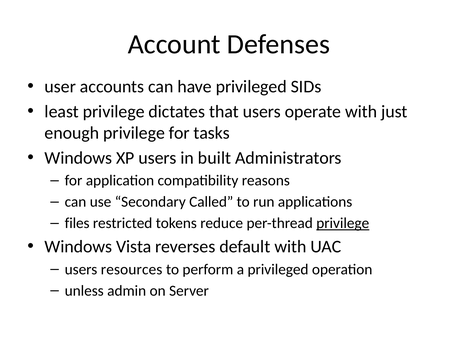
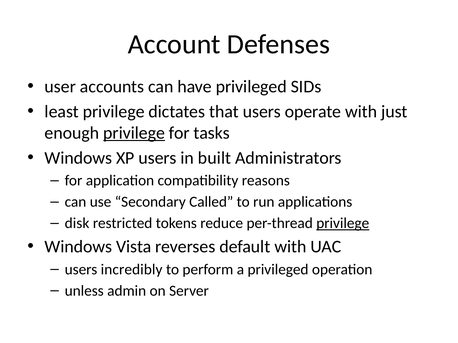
privilege at (134, 133) underline: none -> present
files: files -> disk
resources: resources -> incredibly
